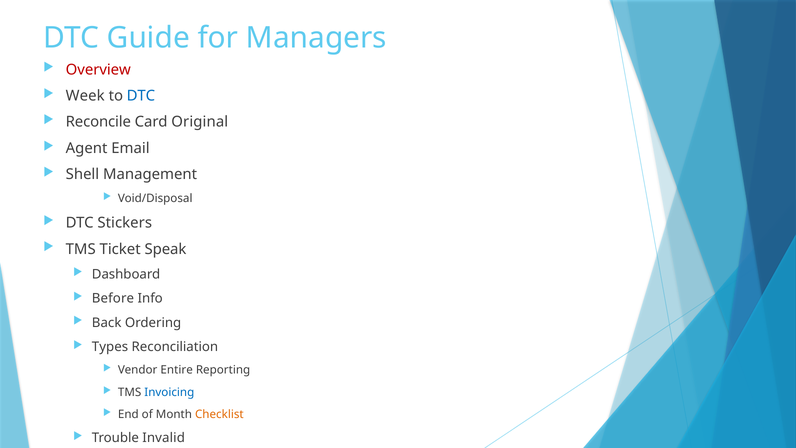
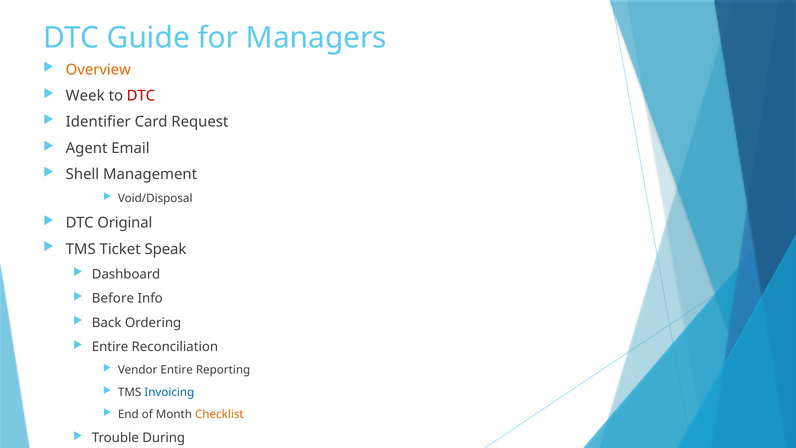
Overview colour: red -> orange
DTC at (141, 96) colour: blue -> red
Reconcile: Reconcile -> Identifier
Original: Original -> Request
Stickers: Stickers -> Original
Types at (110, 347): Types -> Entire
Invalid: Invalid -> During
